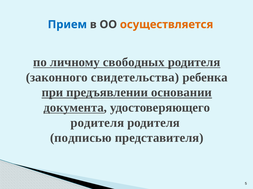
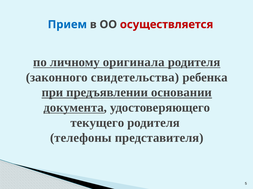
осуществляется colour: orange -> red
свободных: свободных -> оригинала
родителя at (97, 123): родителя -> текущего
подписью: подписью -> телефоны
